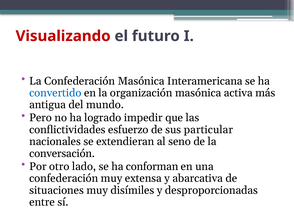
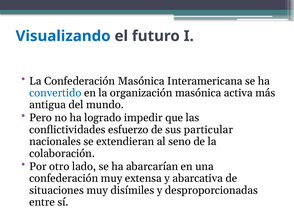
Visualizando colour: red -> blue
conversación: conversación -> colaboración
conforman: conforman -> abarcarían
